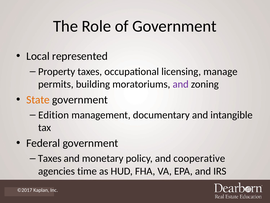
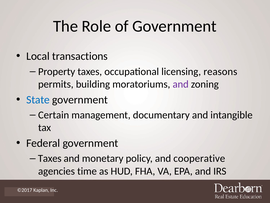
represented: represented -> transactions
manage: manage -> reasons
State colour: orange -> blue
Edition: Edition -> Certain
